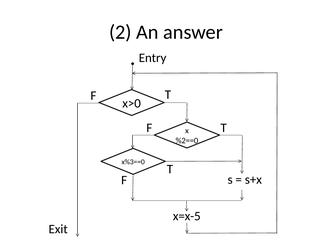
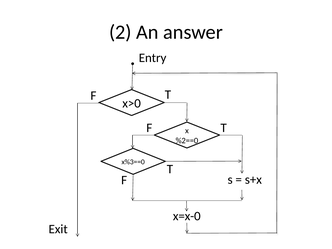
x=x-5: x=x-5 -> x=x-0
